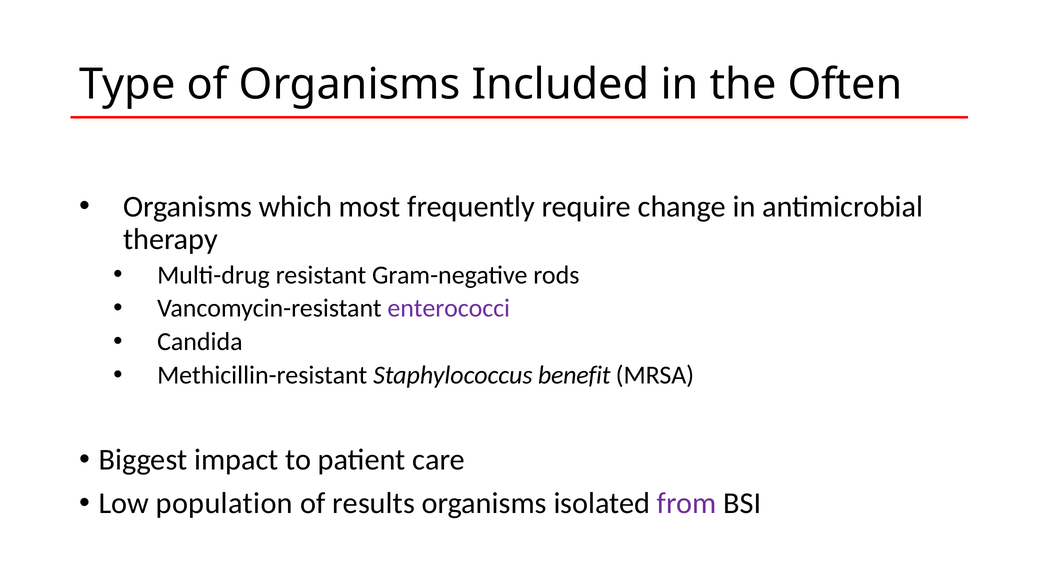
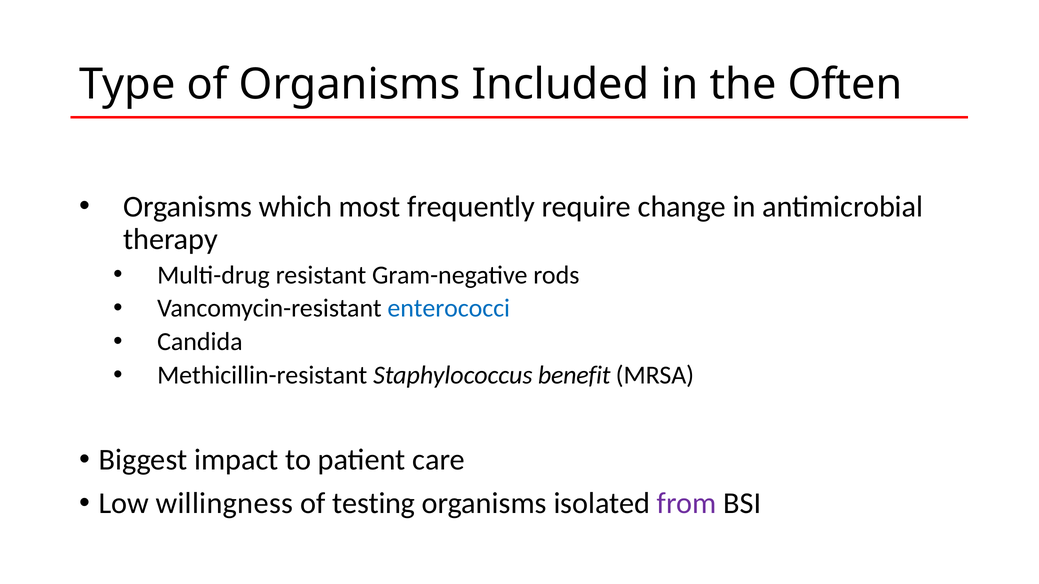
enterococci colour: purple -> blue
population: population -> willingness
results: results -> testing
